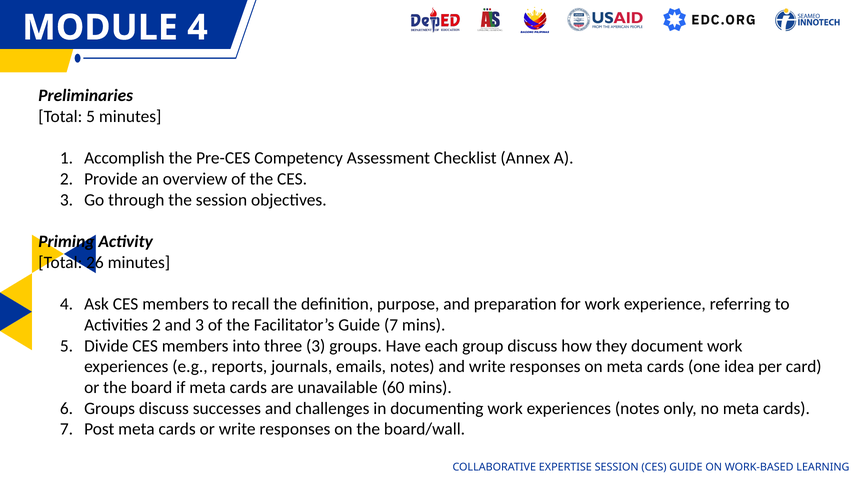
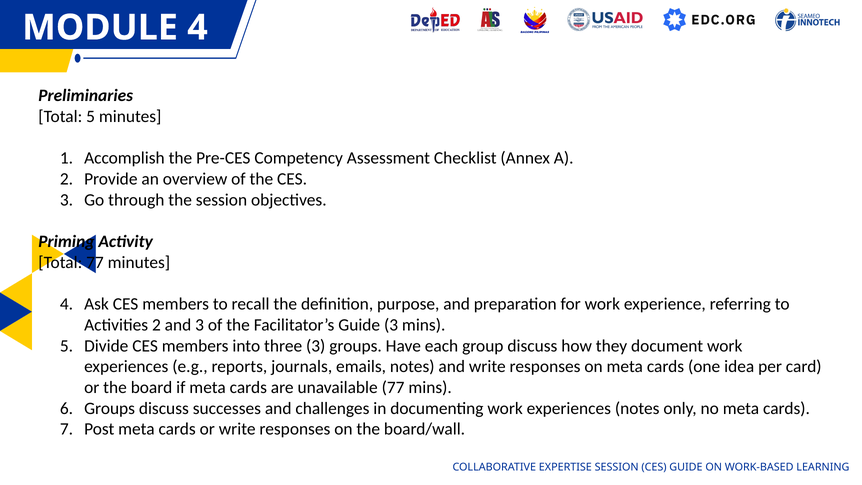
Total 26: 26 -> 77
Guide 7: 7 -> 3
unavailable 60: 60 -> 77
